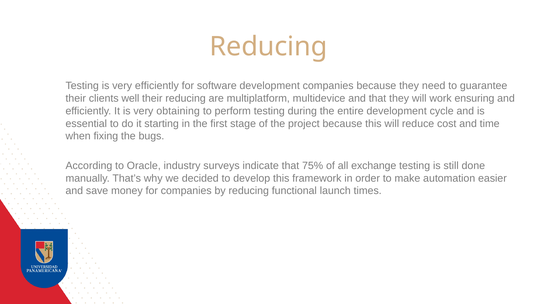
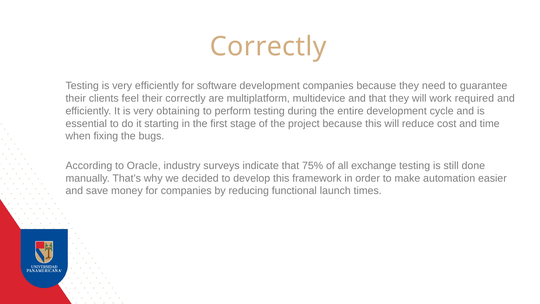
Reducing at (268, 46): Reducing -> Correctly
well: well -> feel
their reducing: reducing -> correctly
ensuring: ensuring -> required
